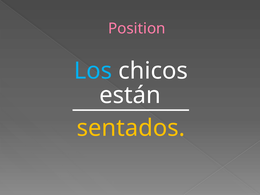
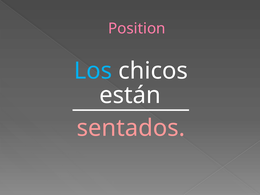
sentados colour: yellow -> pink
